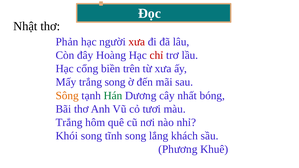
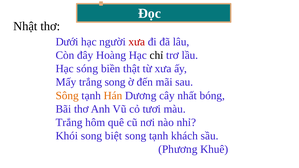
Phản: Phản -> Dưới
chỉ colour: red -> black
cổng: cổng -> sóng
trên: trên -> thật
Hán colour: green -> orange
tĩnh: tĩnh -> biệt
song lắng: lắng -> tạnh
